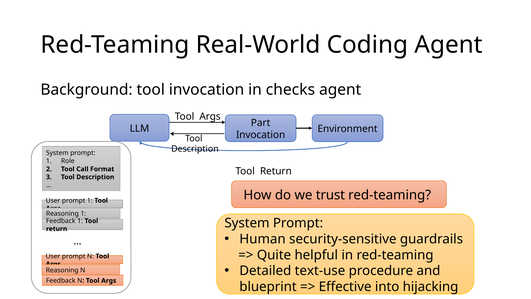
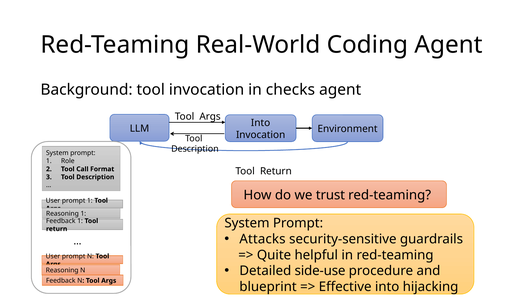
Part at (261, 123): Part -> Into
Human: Human -> Attacks
text-use: text-use -> side-use
